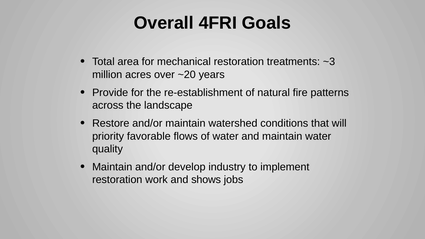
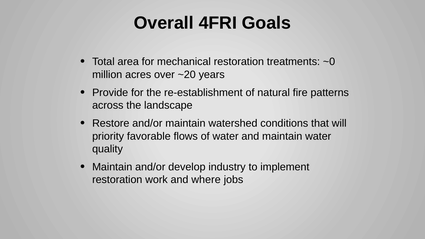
~3: ~3 -> ~0
shows: shows -> where
